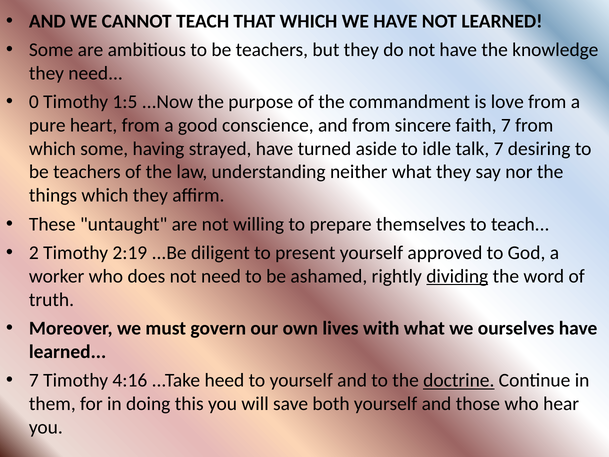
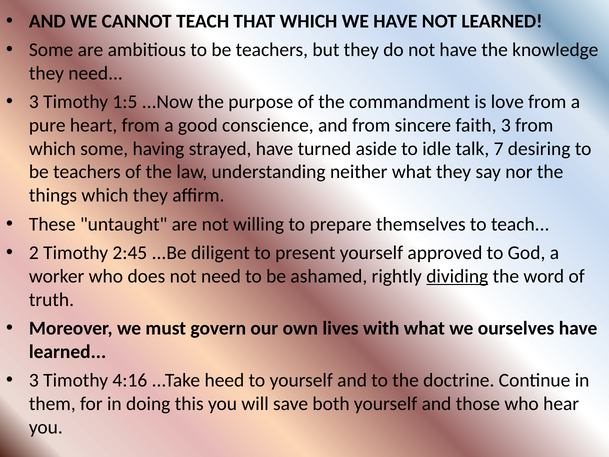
0 at (34, 102): 0 -> 3
faith 7: 7 -> 3
2:19: 2:19 -> 2:45
7 at (34, 380): 7 -> 3
doctrine underline: present -> none
